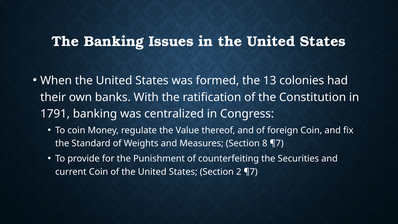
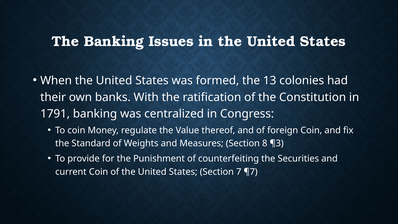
8 ¶7: ¶7 -> ¶3
2: 2 -> 7
